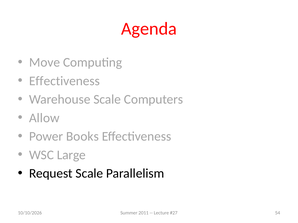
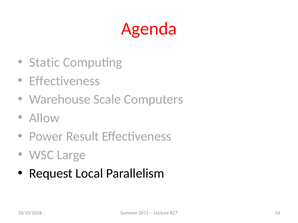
Move: Move -> Static
Books: Books -> Result
Request Scale: Scale -> Local
